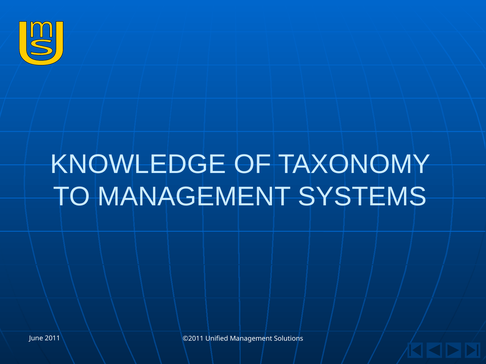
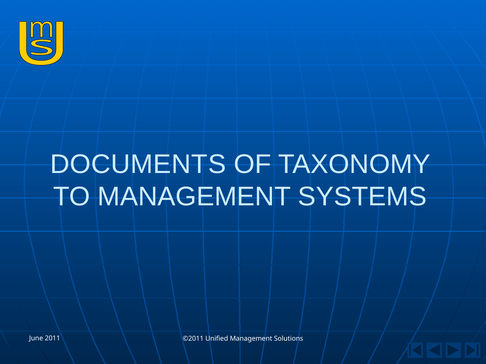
KNOWLEDGE: KNOWLEDGE -> DOCUMENTS
